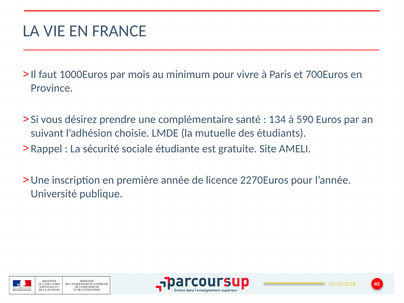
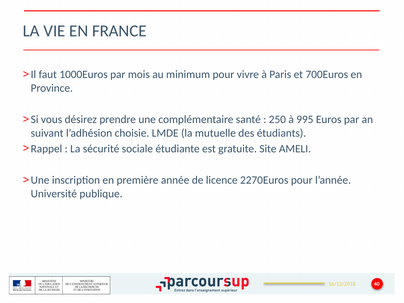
134: 134 -> 250
590: 590 -> 995
